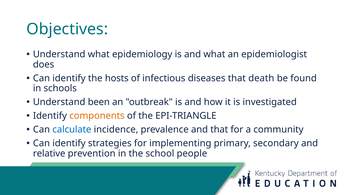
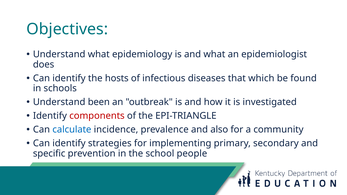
death: death -> which
components colour: orange -> red
and that: that -> also
relative: relative -> specific
